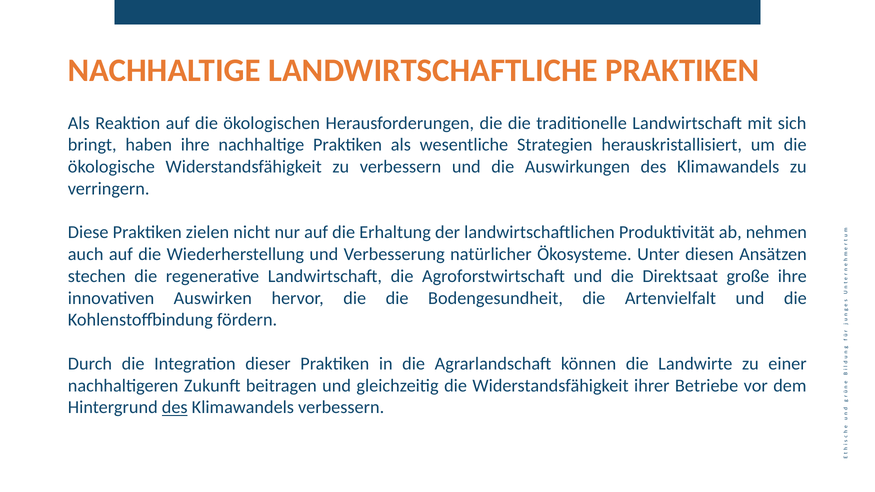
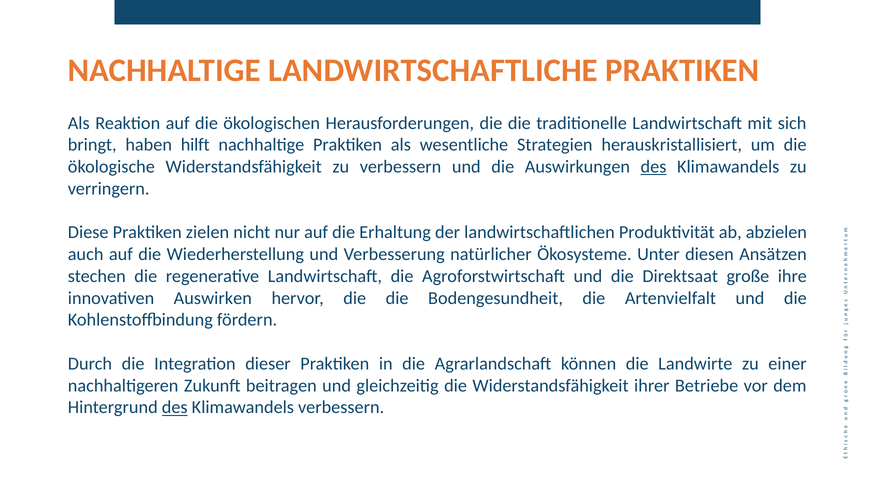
haben ihre: ihre -> hilft
des at (654, 167) underline: none -> present
nehmen: nehmen -> abzielen
